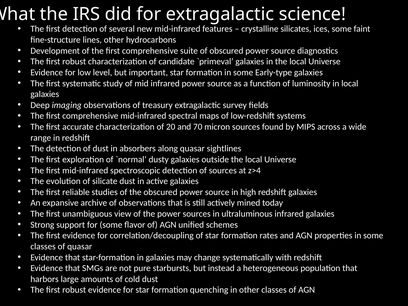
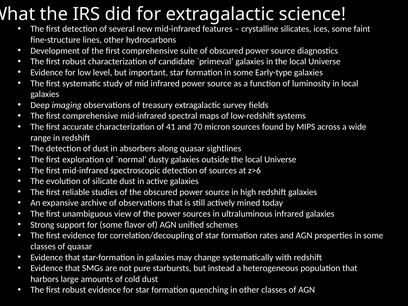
20: 20 -> 41
z>4: z>4 -> z>6
